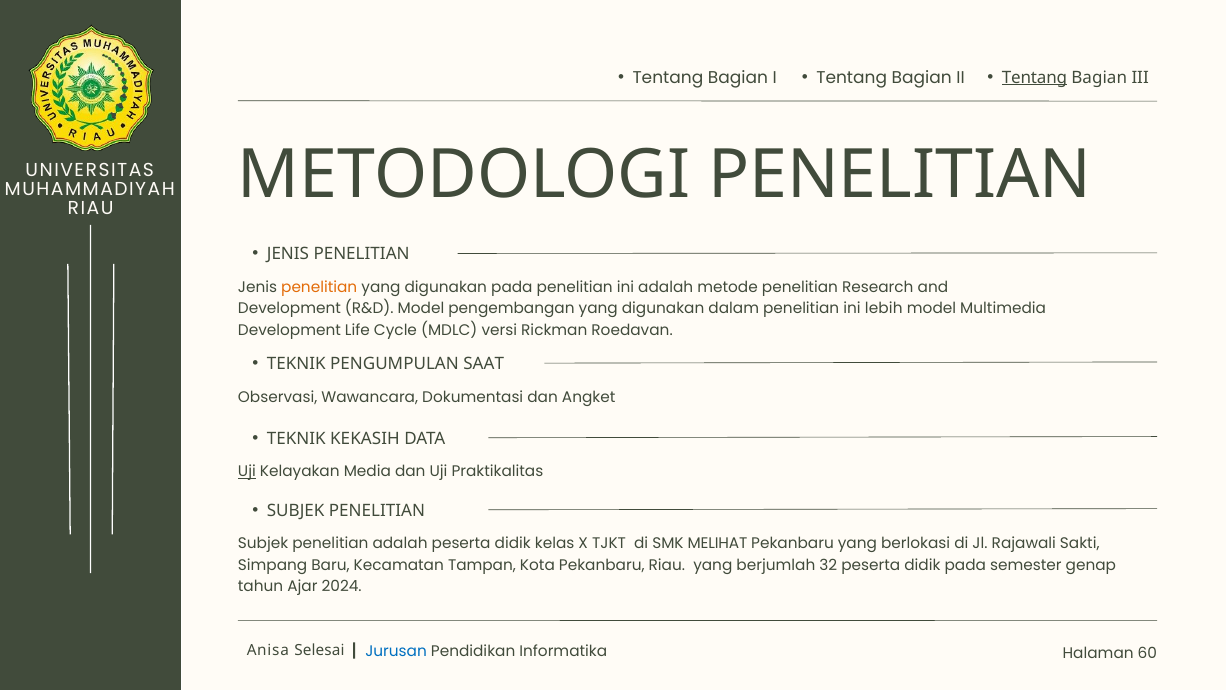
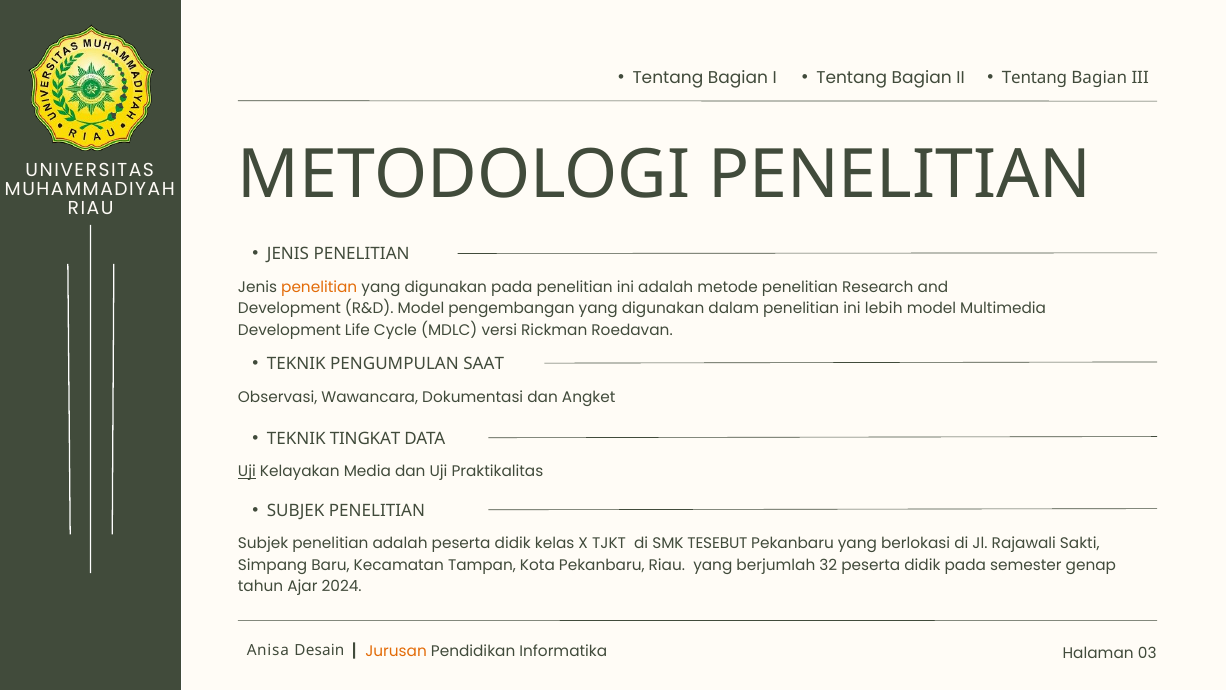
Tentang at (1034, 78) underline: present -> none
KEKASIH: KEKASIH -> TINGKAT
MELIHAT: MELIHAT -> TESEBUT
Selesai: Selesai -> Desain
Jurusan colour: blue -> orange
60: 60 -> 03
